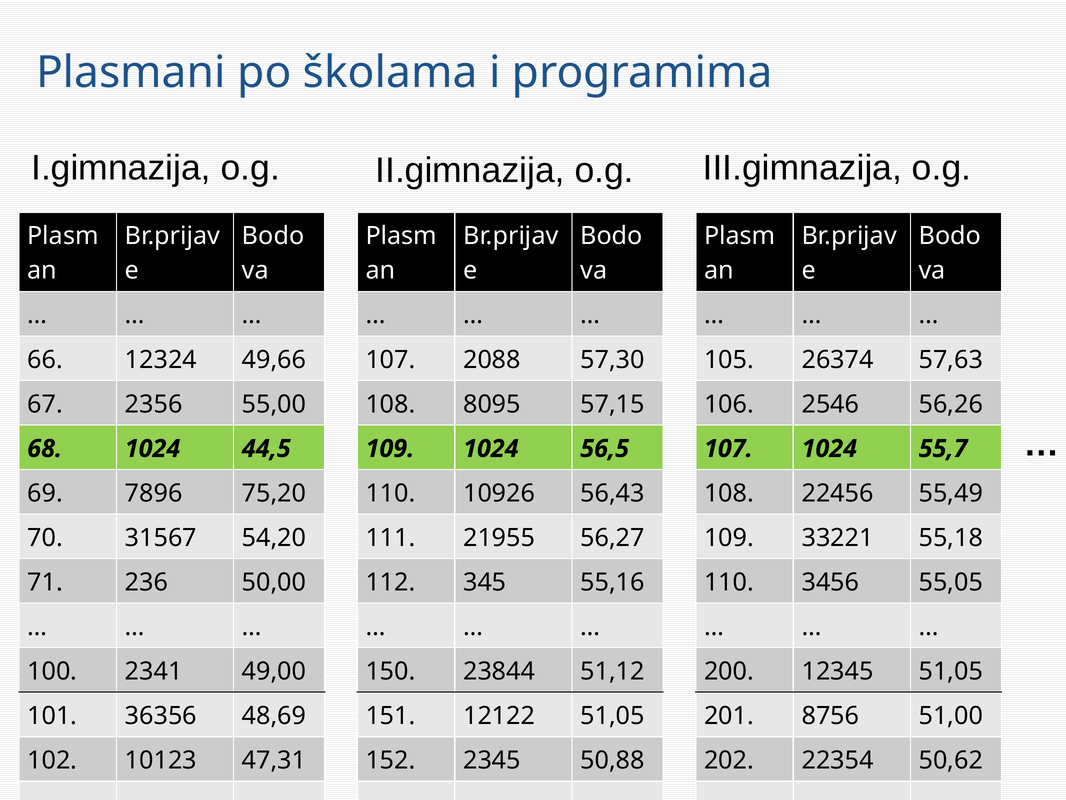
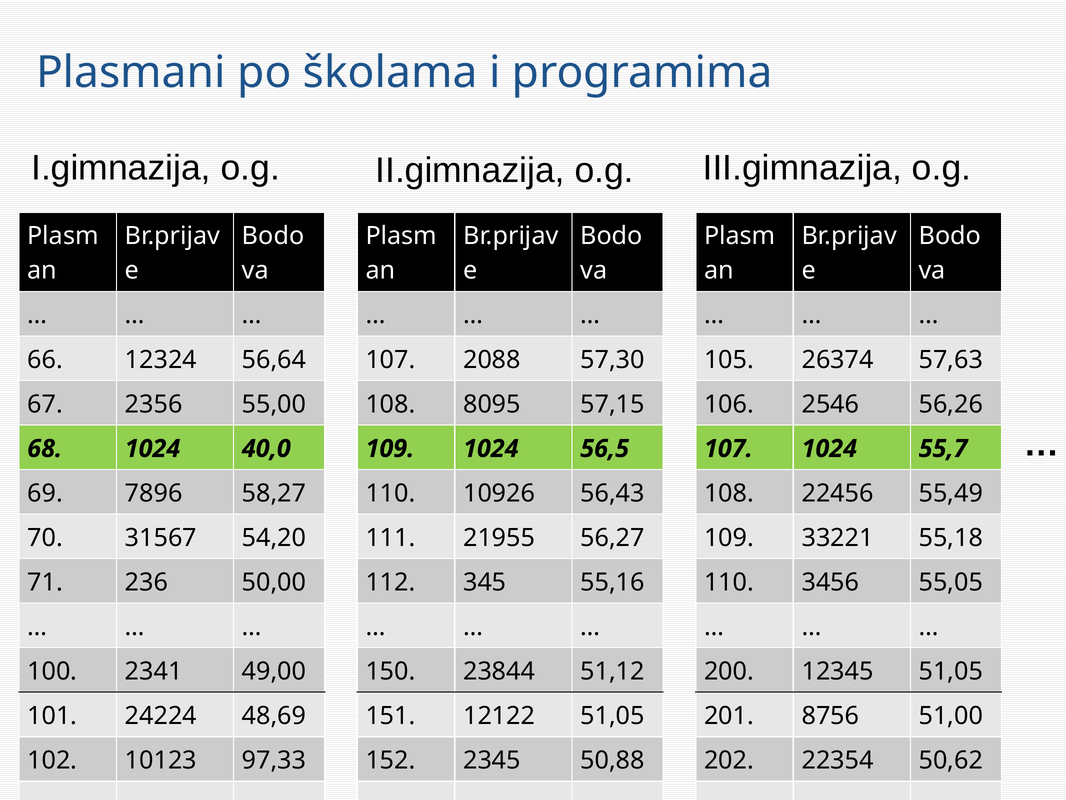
49,66: 49,66 -> 56,64
44,5: 44,5 -> 40,0
75,20: 75,20 -> 58,27
36356: 36356 -> 24224
47,31: 47,31 -> 97,33
